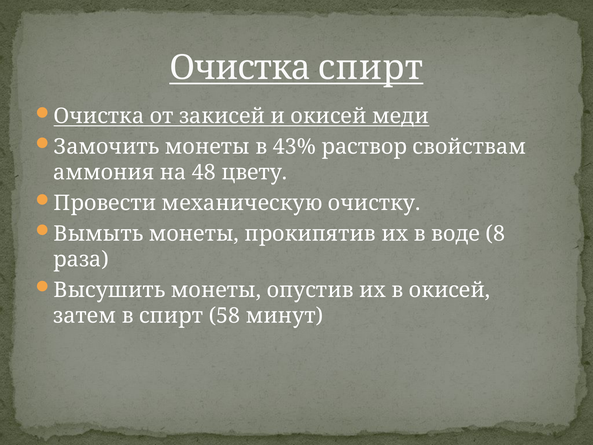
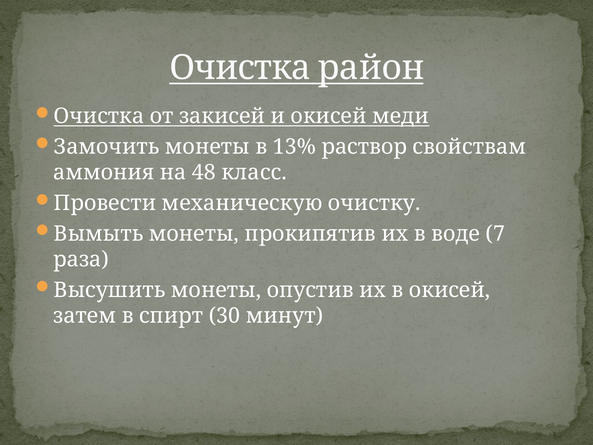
Очистка спирт: спирт -> район
43%: 43% -> 13%
цвету: цвету -> класс
8: 8 -> 7
58: 58 -> 30
